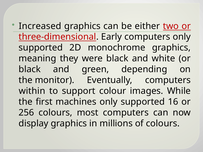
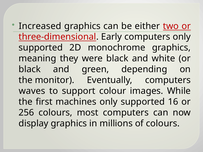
within: within -> waves
